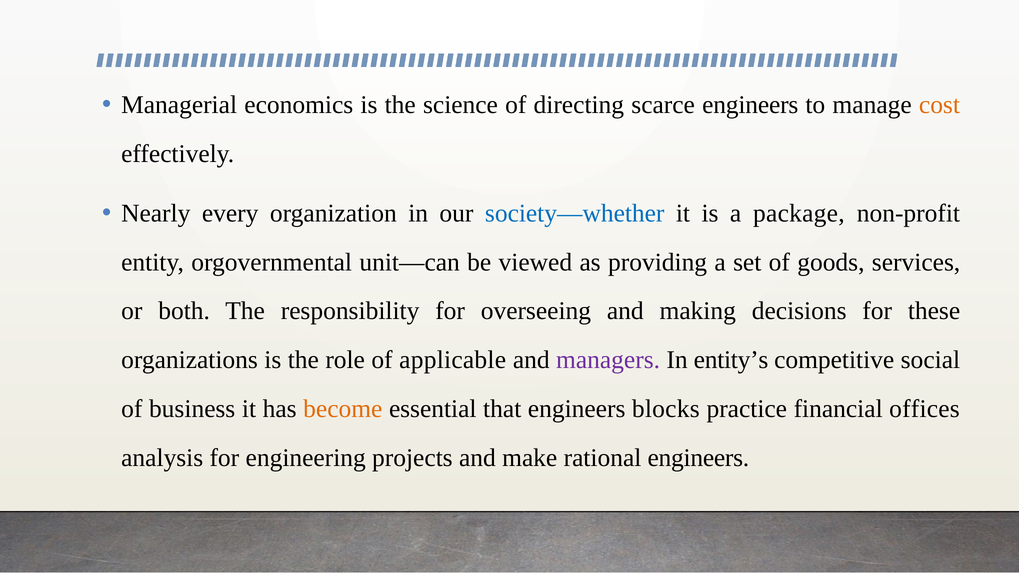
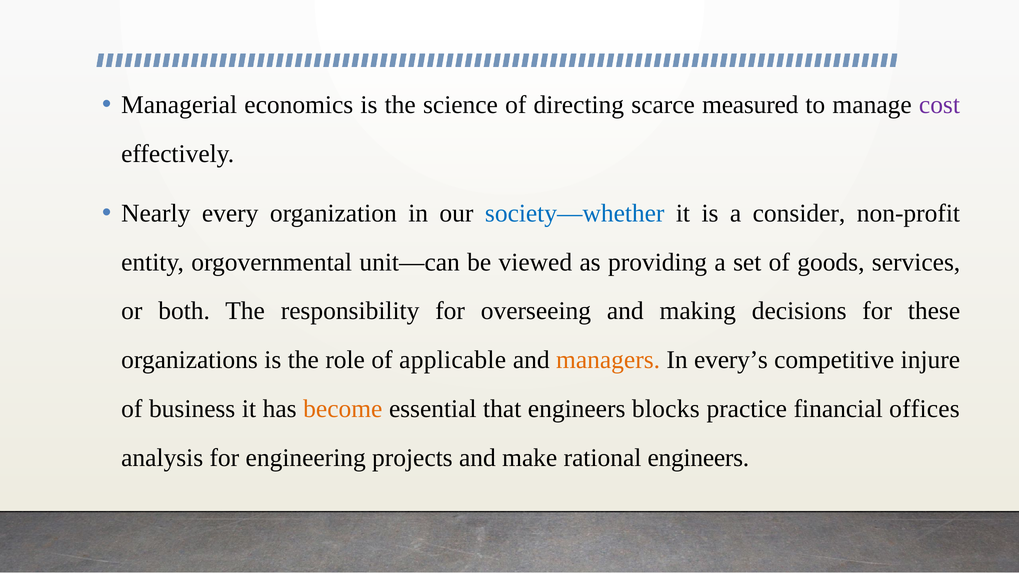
scarce engineers: engineers -> measured
cost colour: orange -> purple
package: package -> consider
managers colour: purple -> orange
entity’s: entity’s -> every’s
social: social -> injure
